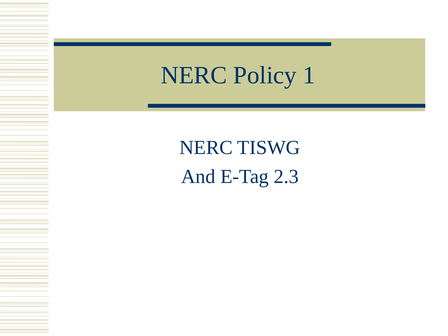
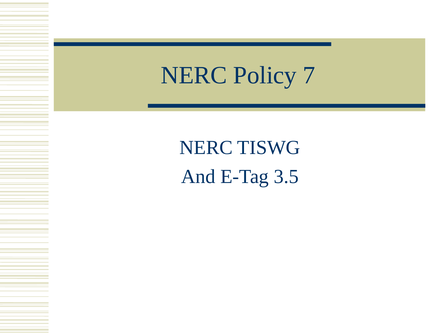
1: 1 -> 7
2.3: 2.3 -> 3.5
